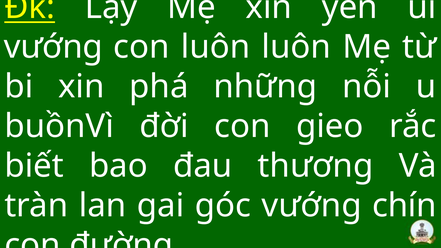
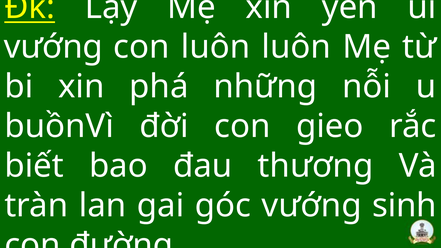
chín: chín -> sinh
